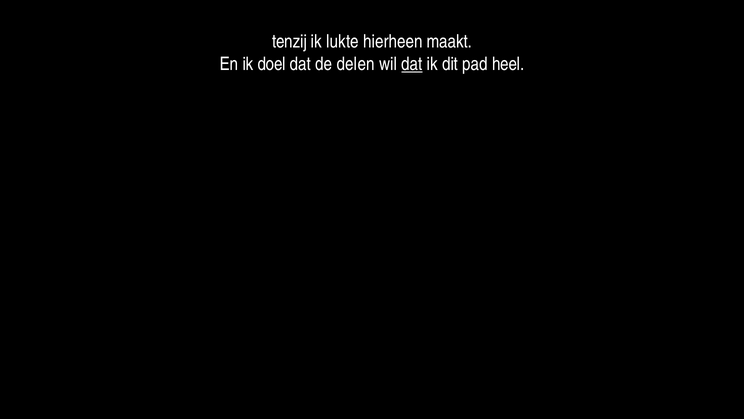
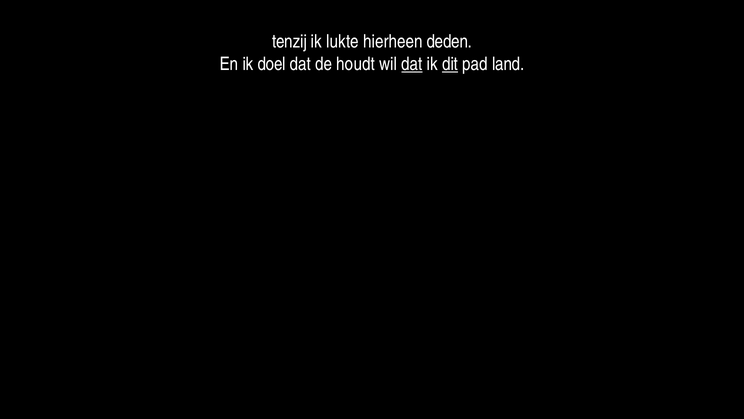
maakt: maakt -> deden
delen: delen -> houdt
dit underline: none -> present
heel: heel -> land
